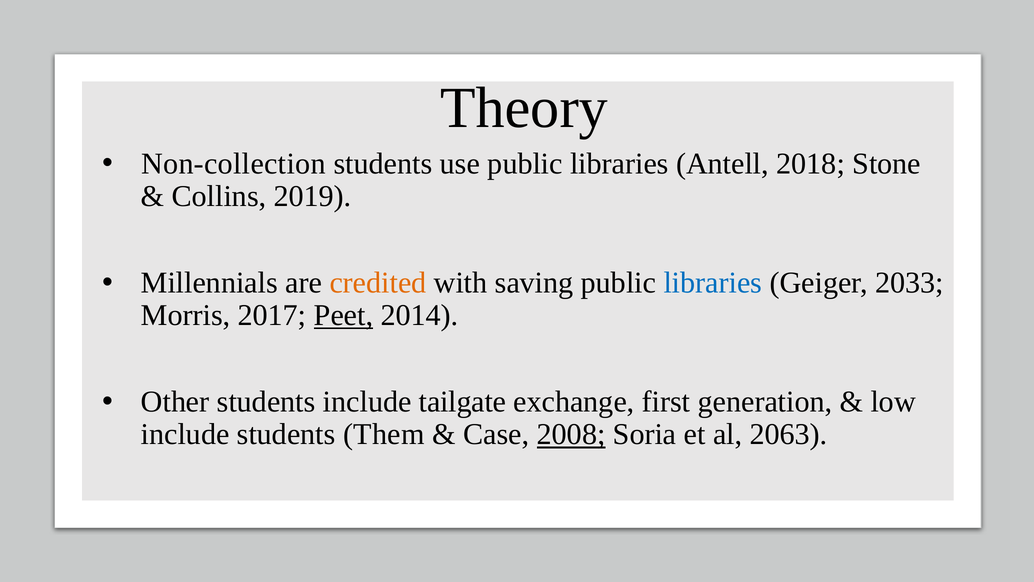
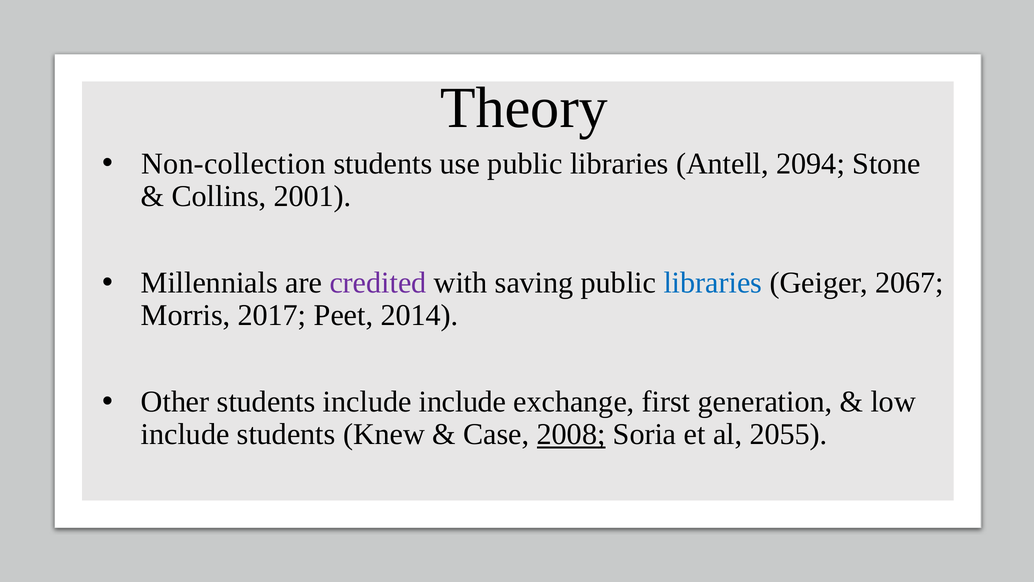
2018: 2018 -> 2094
2019: 2019 -> 2001
credited colour: orange -> purple
2033: 2033 -> 2067
Peet underline: present -> none
include tailgate: tailgate -> include
Them: Them -> Knew
2063: 2063 -> 2055
